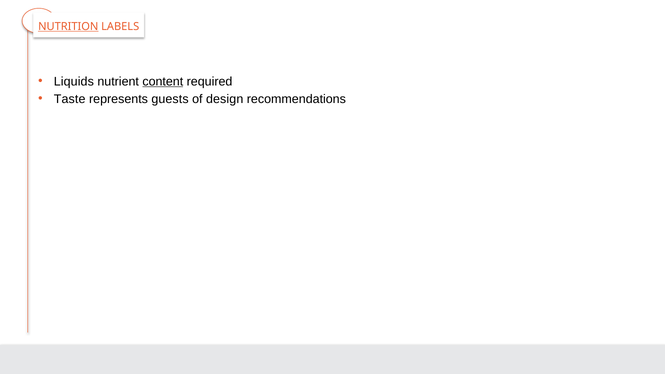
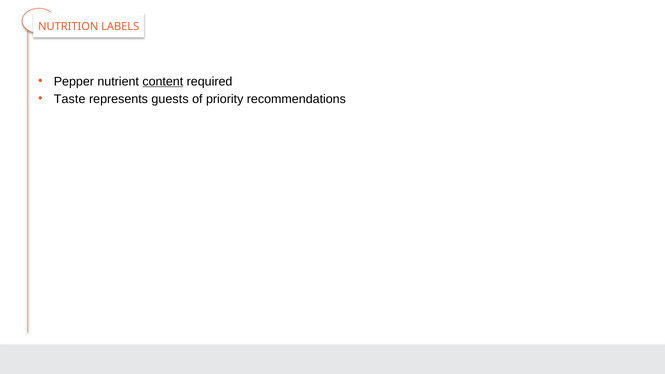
NUTRITION underline: present -> none
Liquids: Liquids -> Pepper
design: design -> priority
